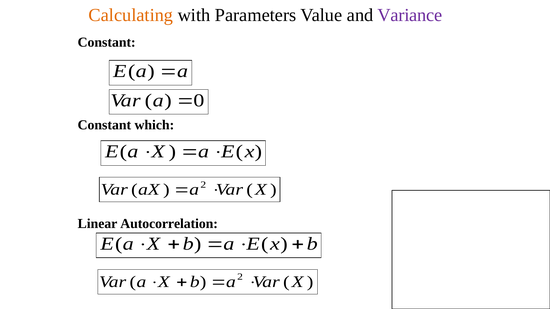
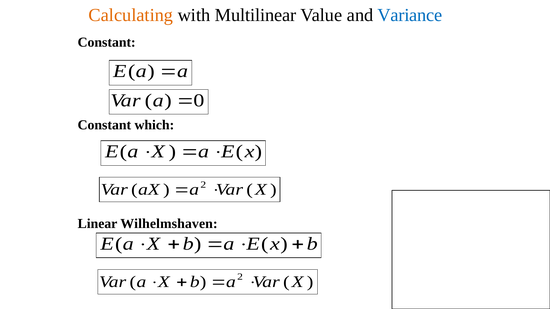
Parameters: Parameters -> Multilinear
Variance colour: purple -> blue
Autocorrelation: Autocorrelation -> Wilhelmshaven
